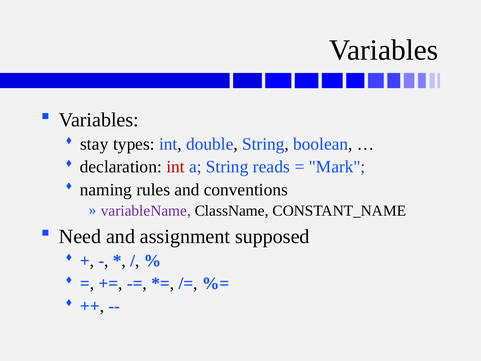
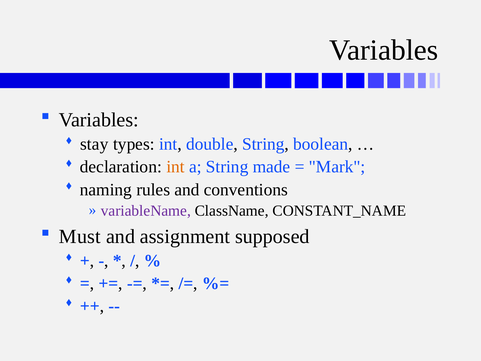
int at (175, 167) colour: red -> orange
reads: reads -> made
Need: Need -> Must
